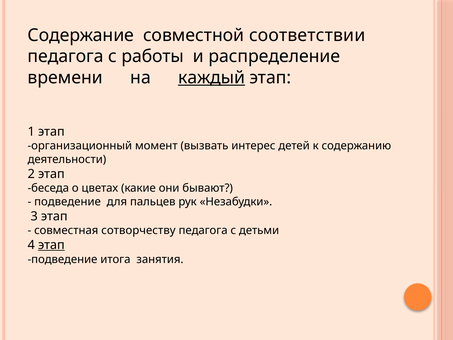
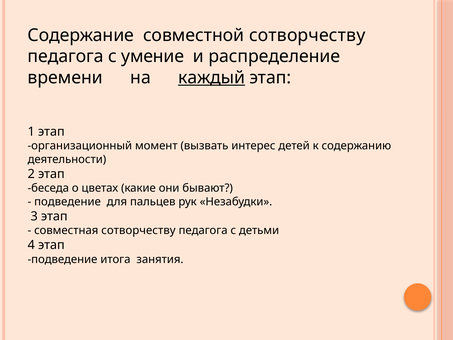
совместной соответствии: соответствии -> сотворчеству
работы: работы -> умение
этап at (51, 245) underline: present -> none
